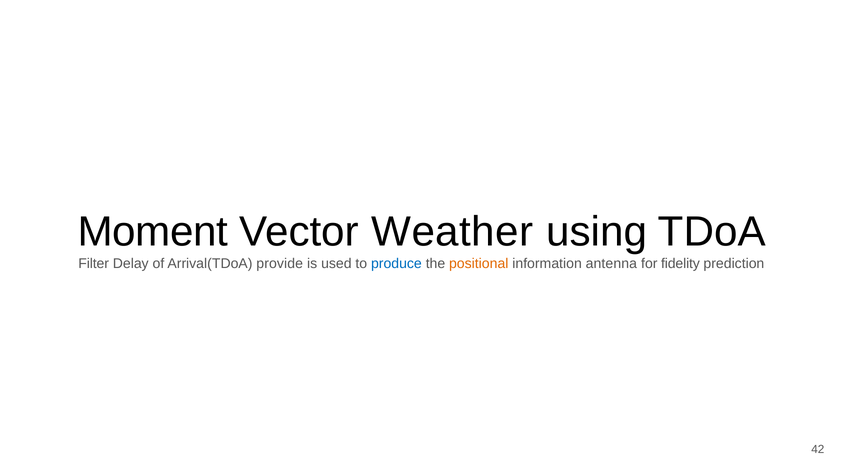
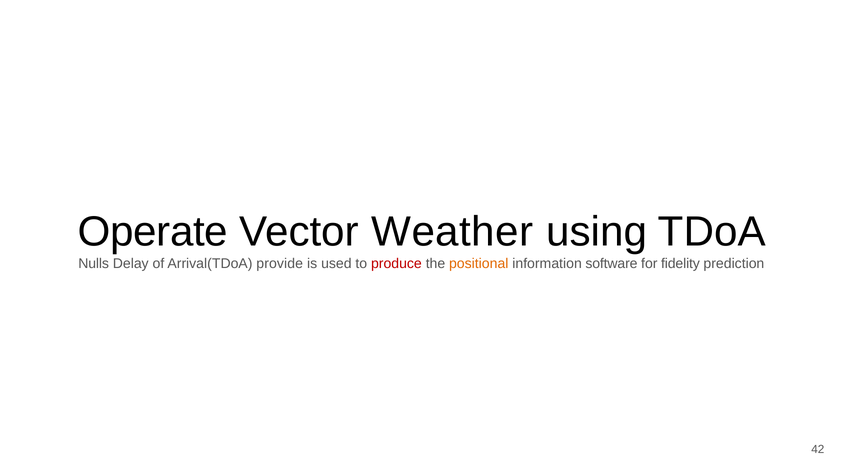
Moment: Moment -> Operate
Filter: Filter -> Nulls
produce colour: blue -> red
antenna: antenna -> software
